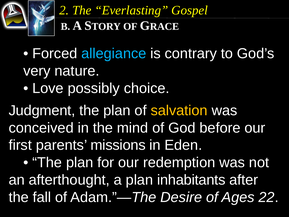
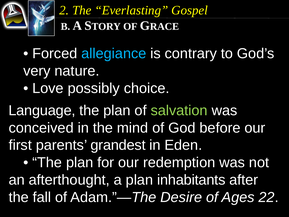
Judgment: Judgment -> Language
salvation colour: yellow -> light green
missions: missions -> grandest
